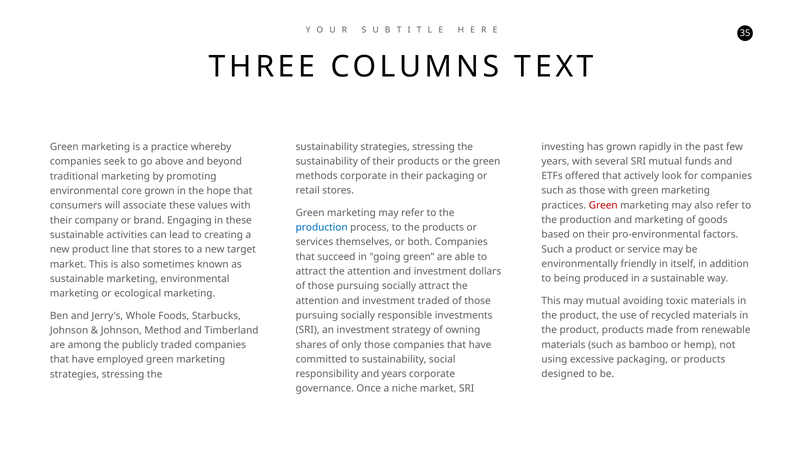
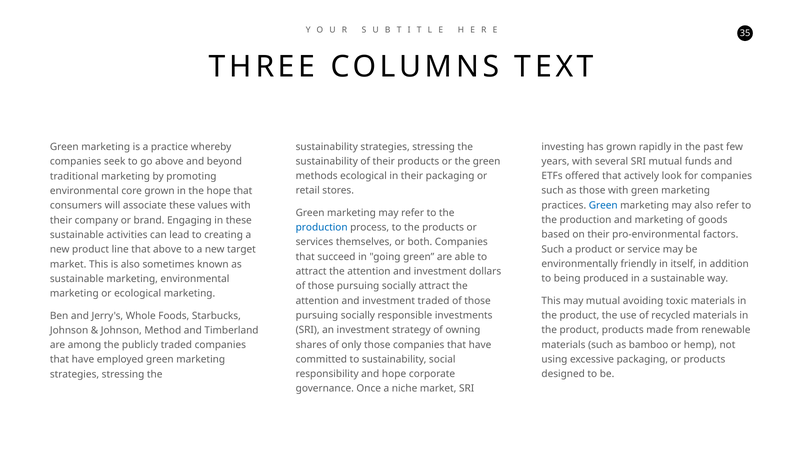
methods corporate: corporate -> ecological
Green at (603, 205) colour: red -> blue
that stores: stores -> above
and years: years -> hope
